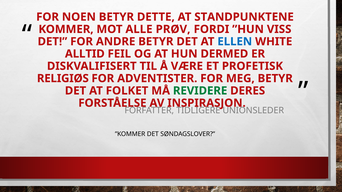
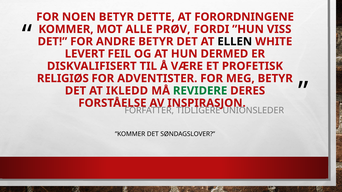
STANDPUNKTENE: STANDPUNKTENE -> FORORDNINGENE
ELLEN colour: blue -> black
ALLTID: ALLTID -> LEVERT
FOLKET: FOLKET -> IKLEDD
